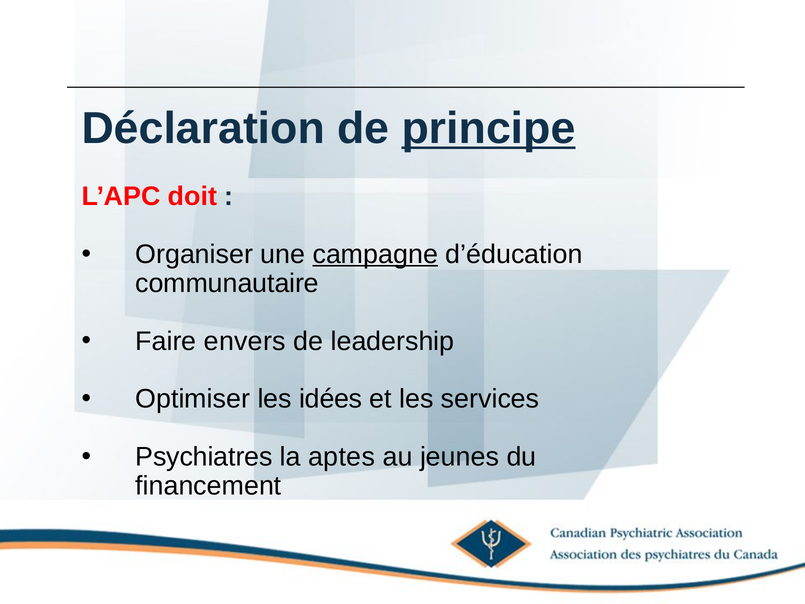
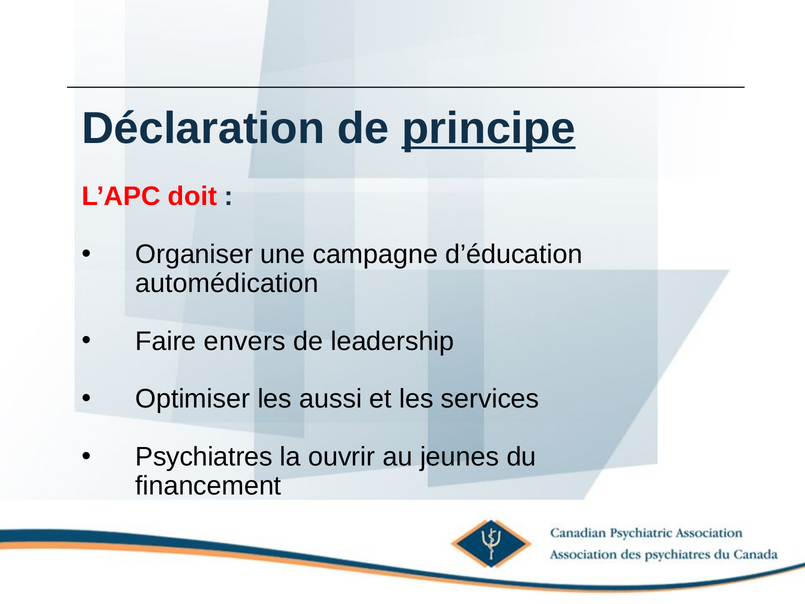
campagne underline: present -> none
communautaire: communautaire -> automédication
idées: idées -> aussi
aptes: aptes -> ouvrir
